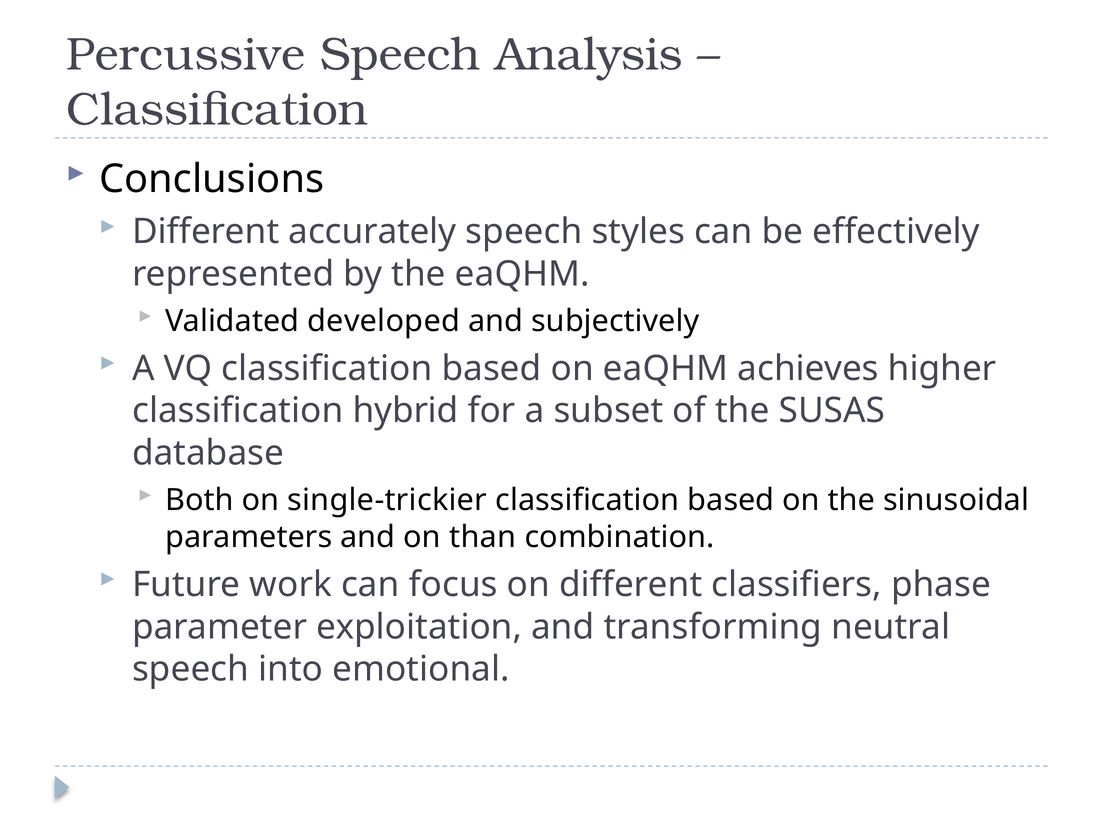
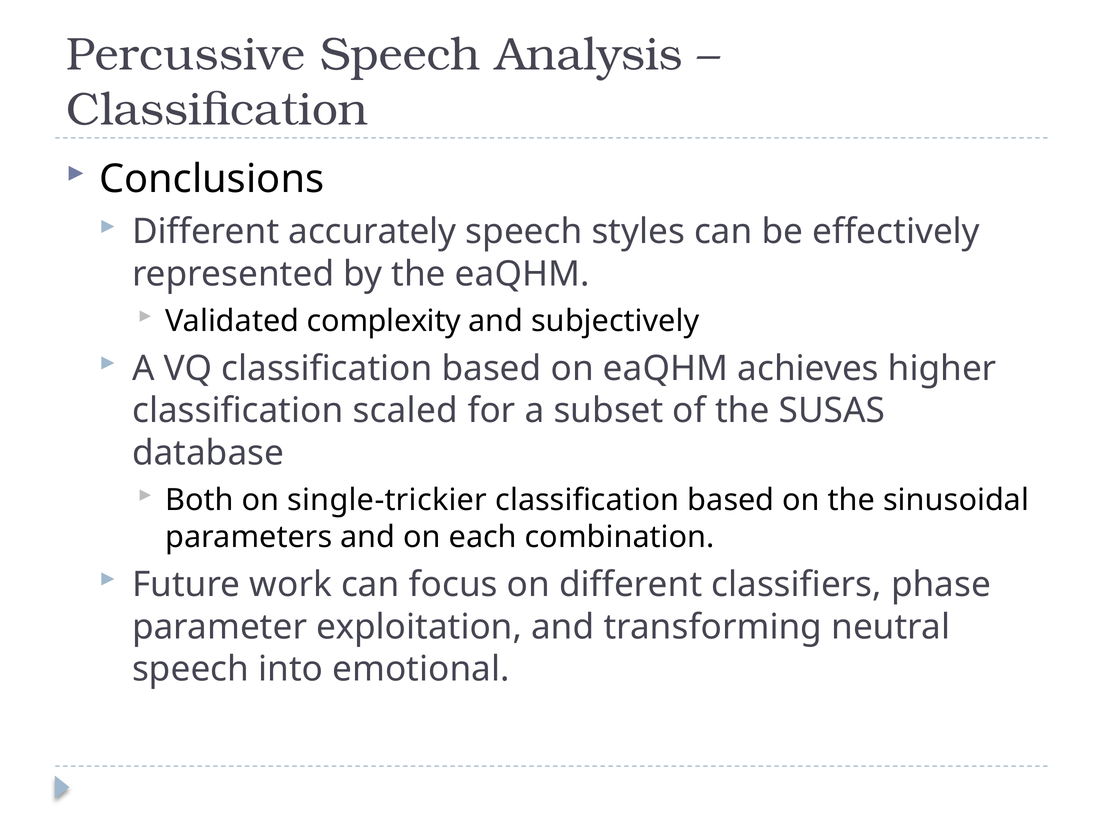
developed: developed -> complexity
hybrid: hybrid -> scaled
than: than -> each
